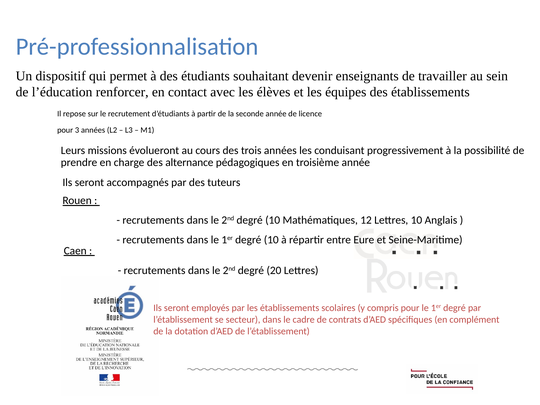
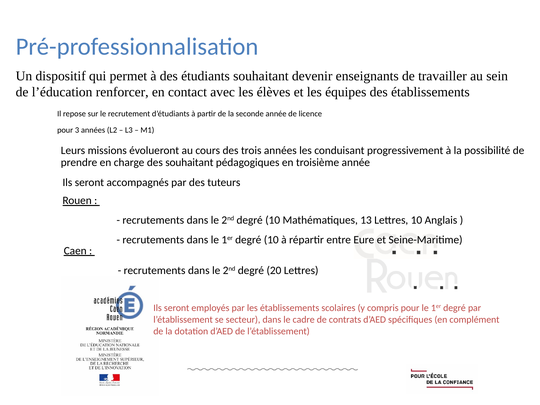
des alternance: alternance -> souhaitant
12: 12 -> 13
